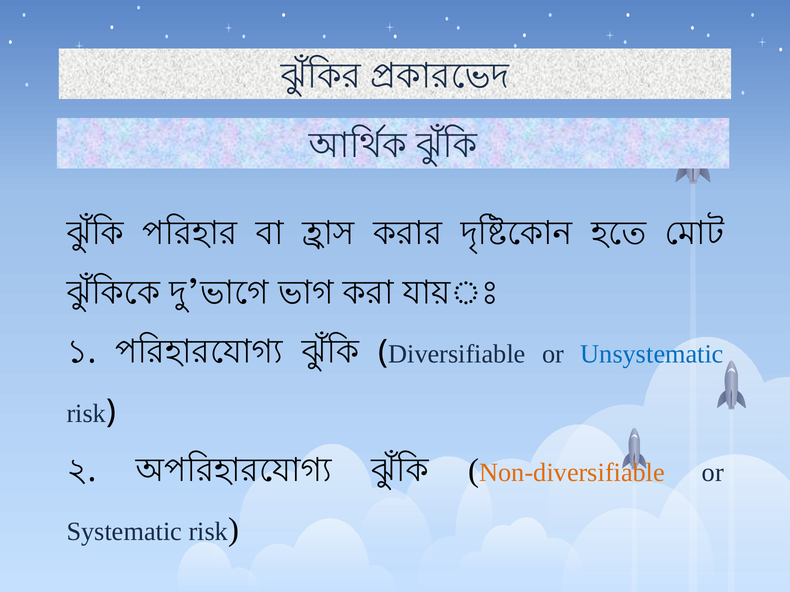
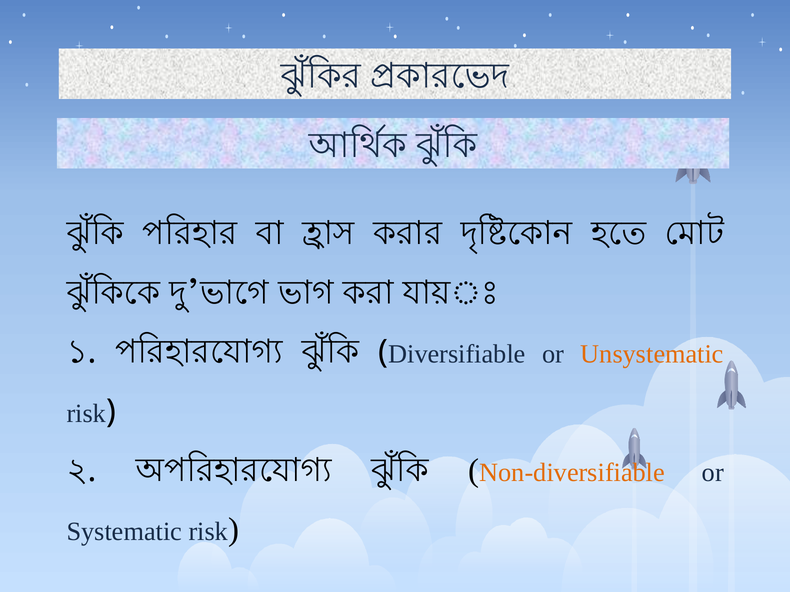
Unsystematic colour: blue -> orange
